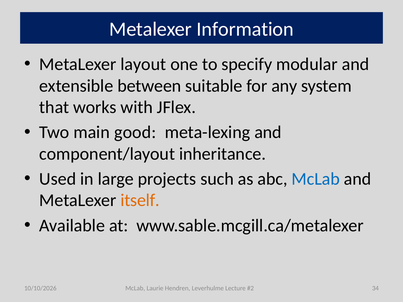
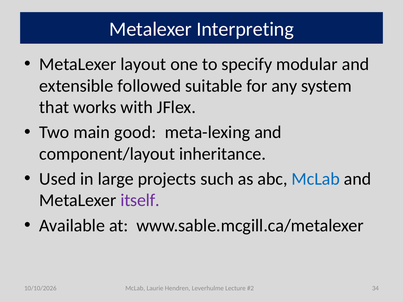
Information: Information -> Interpreting
between: between -> followed
itself colour: orange -> purple
